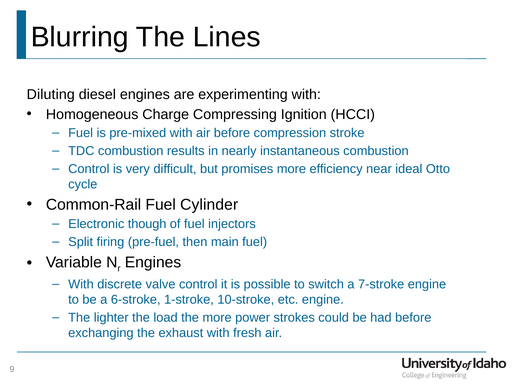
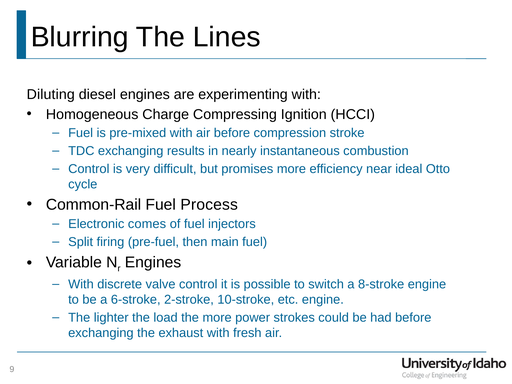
TDC combustion: combustion -> exchanging
Cylinder: Cylinder -> Process
though: though -> comes
7-stroke: 7-stroke -> 8-stroke
1-stroke: 1-stroke -> 2-stroke
